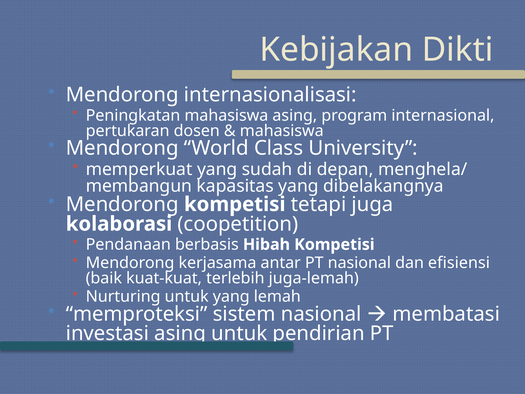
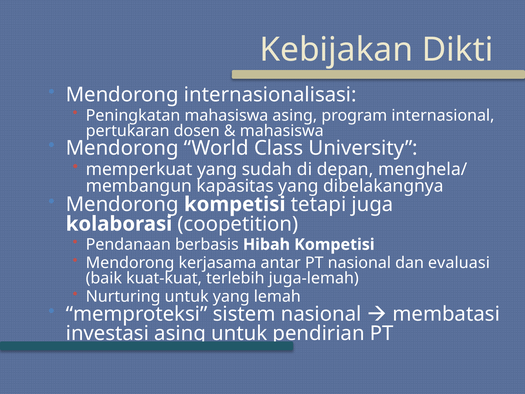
efisiensi: efisiensi -> evaluasi
